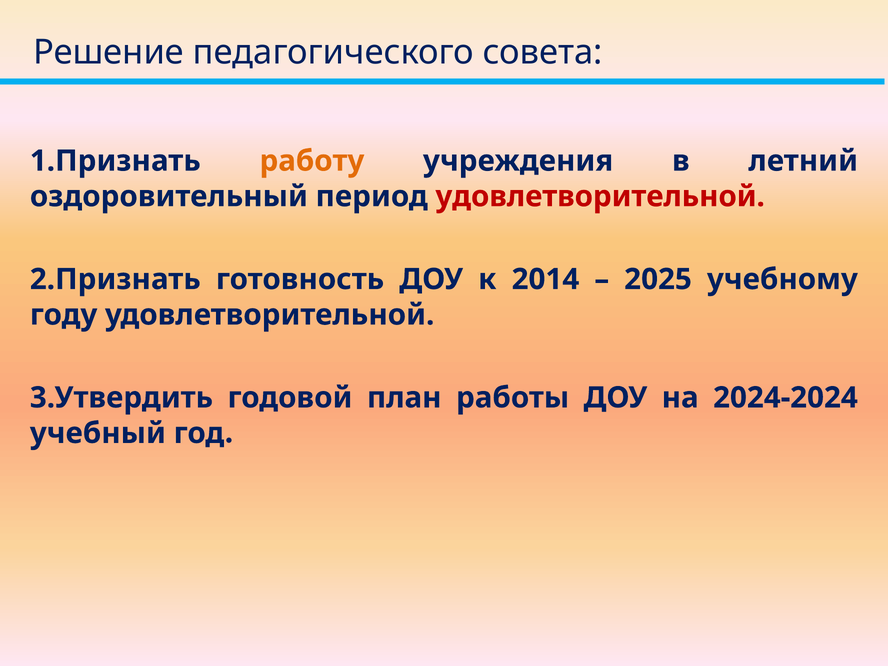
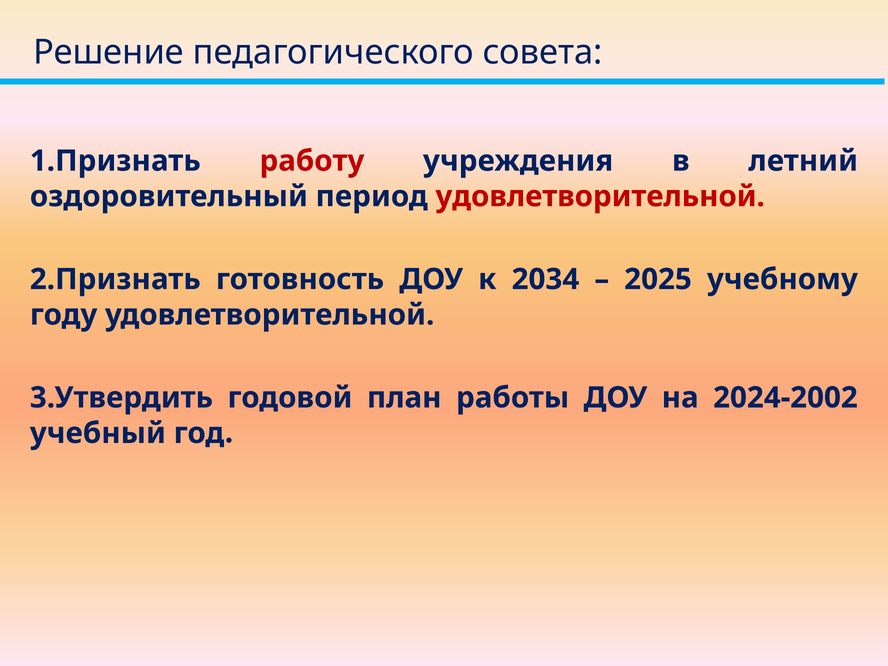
работу colour: orange -> red
2014: 2014 -> 2034
2024-2024: 2024-2024 -> 2024-2002
